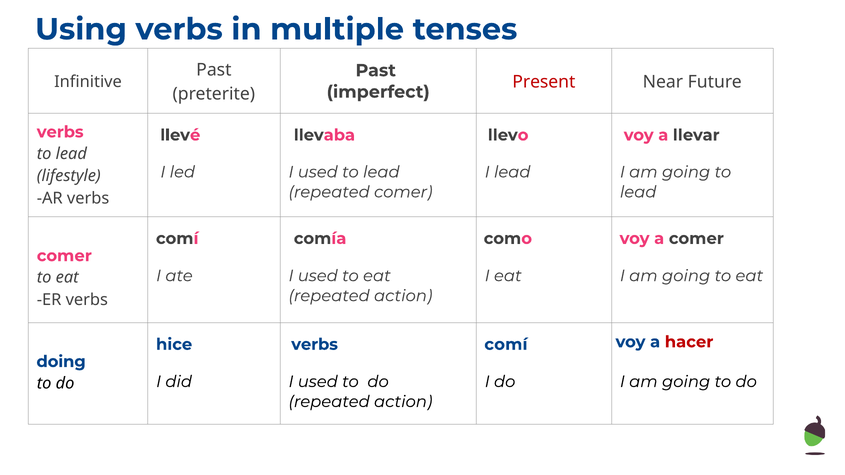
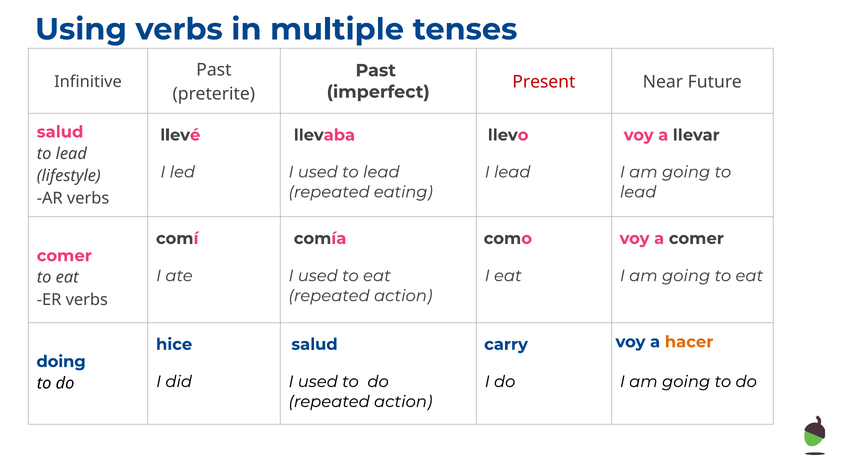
verbs at (60, 132): verbs -> salud
repeated comer: comer -> eating
hice verbs: verbs -> salud
comí at (506, 345): comí -> carry
hacer colour: red -> orange
